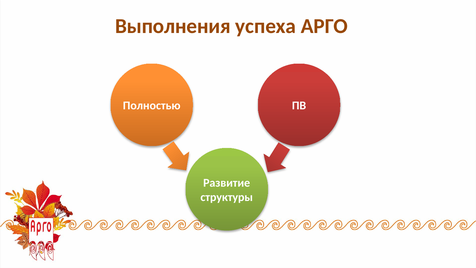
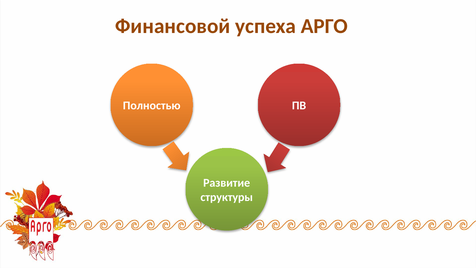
Выполнения: Выполнения -> Финансовой
